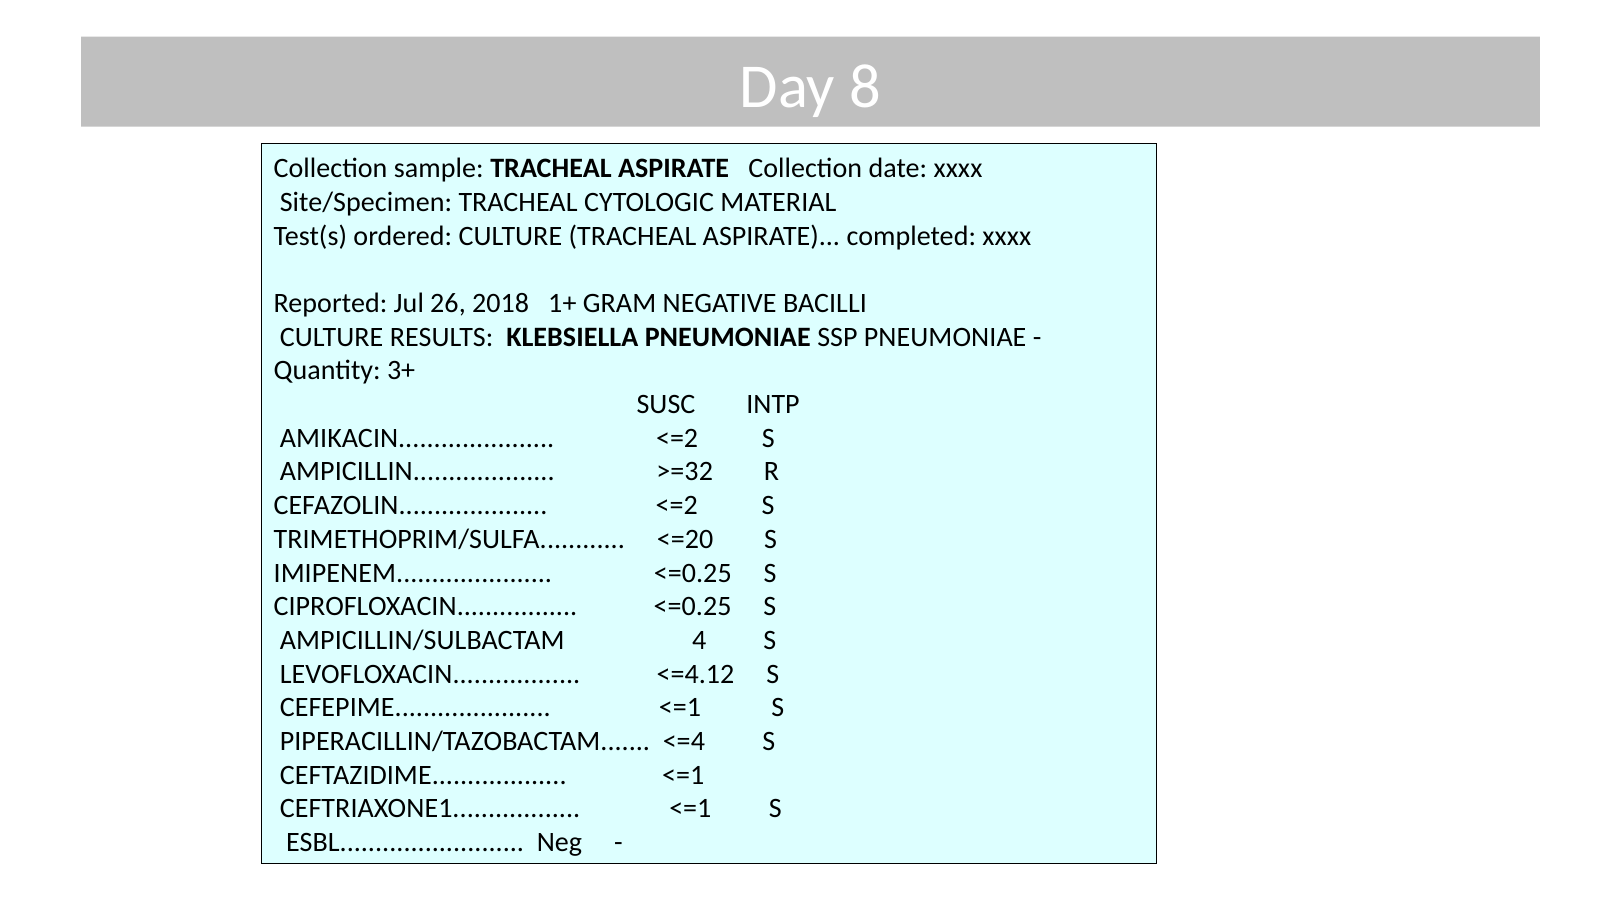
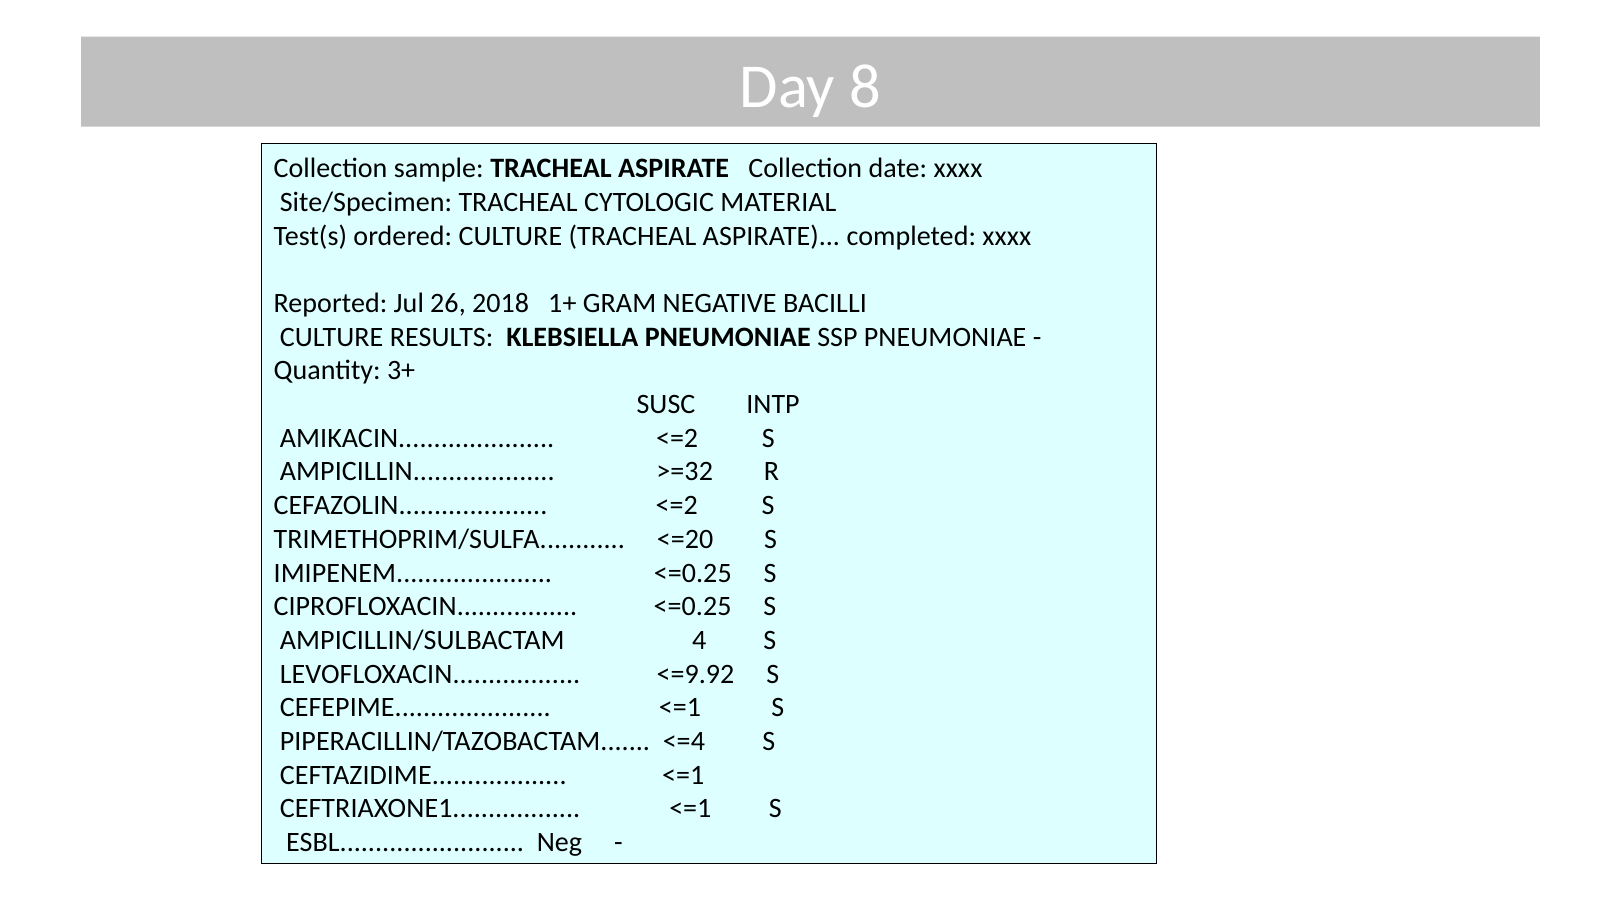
<=4.12: <=4.12 -> <=9.92
